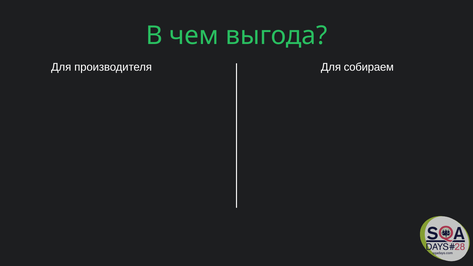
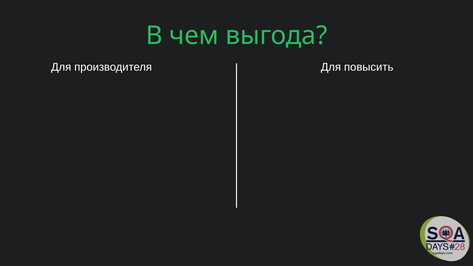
собираем: собираем -> повысить
